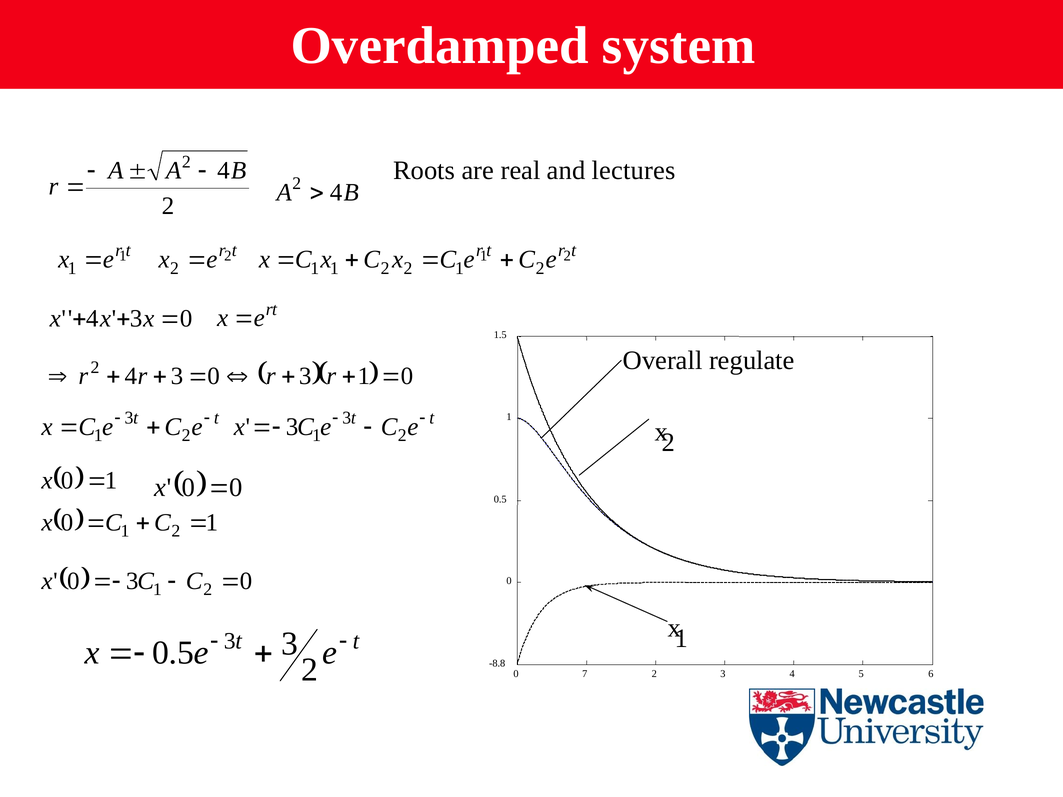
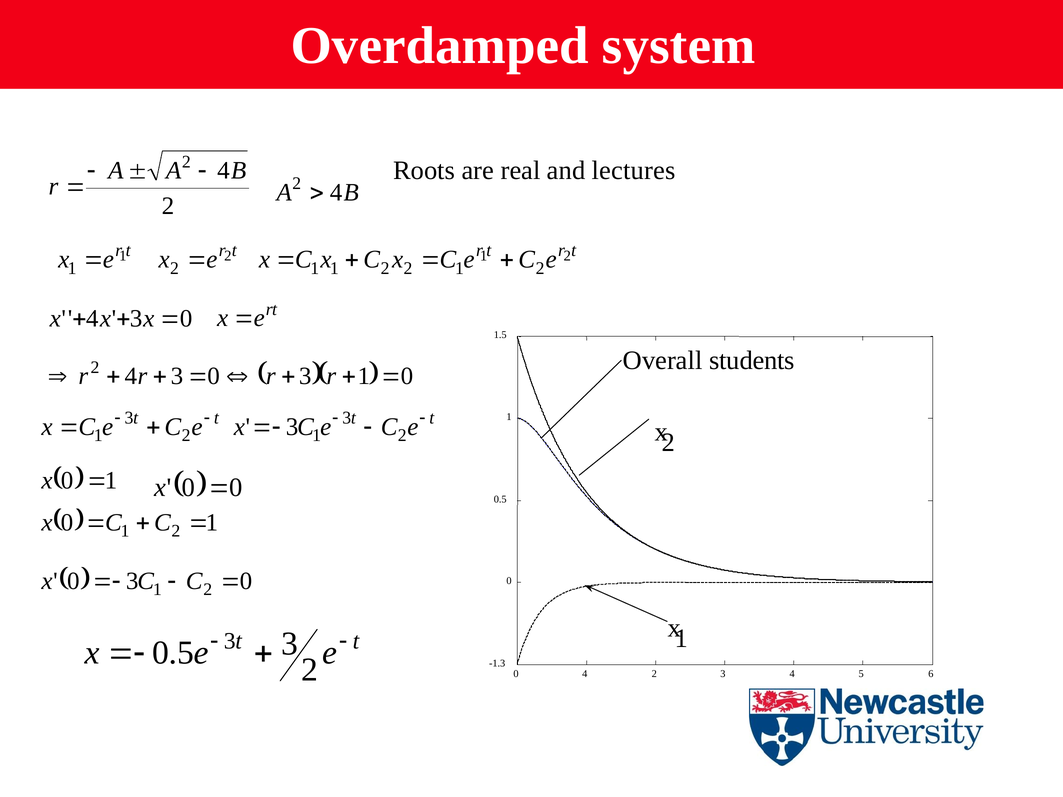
regulate: regulate -> students
-8.8: -8.8 -> -1.3
0 7: 7 -> 4
